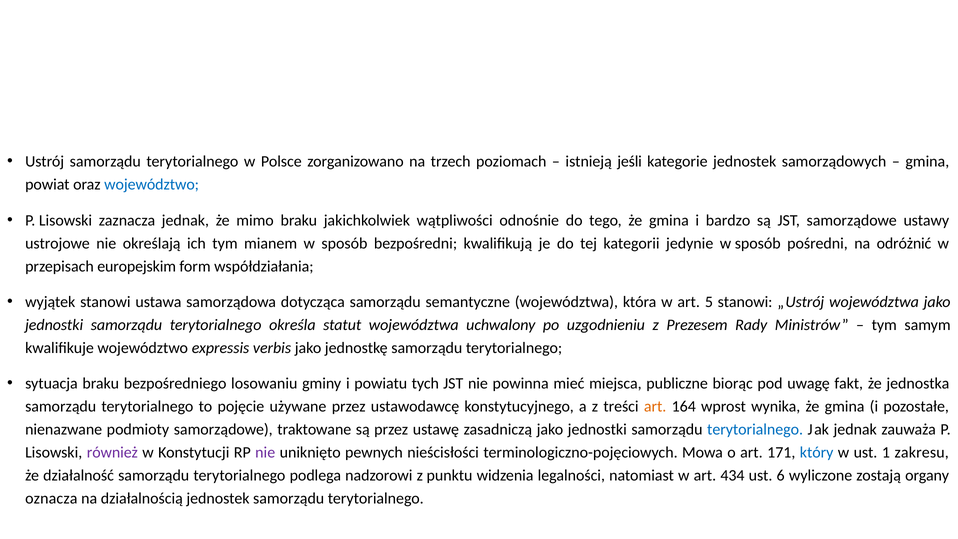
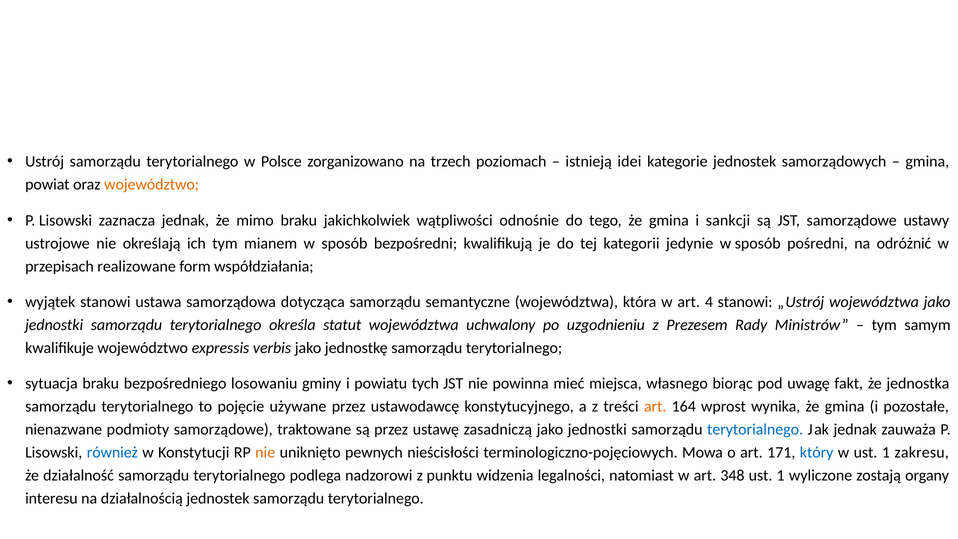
jeśli: jeśli -> idei
województwo at (152, 185) colour: blue -> orange
bardzo: bardzo -> sankcji
europejskim: europejskim -> realizowane
5: 5 -> 4
publiczne: publiczne -> własnego
również colour: purple -> blue
nie at (265, 452) colour: purple -> orange
434: 434 -> 348
6 at (781, 475): 6 -> 1
oznacza: oznacza -> interesu
